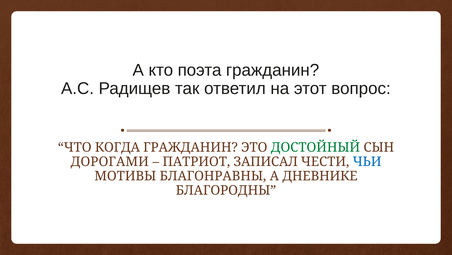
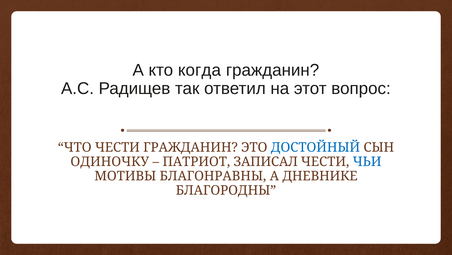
поэта: поэта -> когда
ЧТО КОГДА: КОГДА -> ЧЕСТИ
ДОСТОЙНЫЙ colour: green -> blue
ДОРОГАМИ: ДОРОГАМИ -> ОДИНОЧКУ
